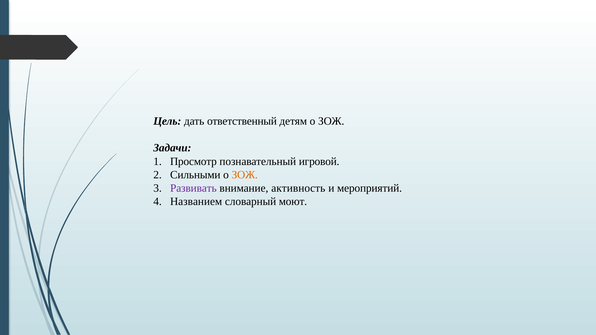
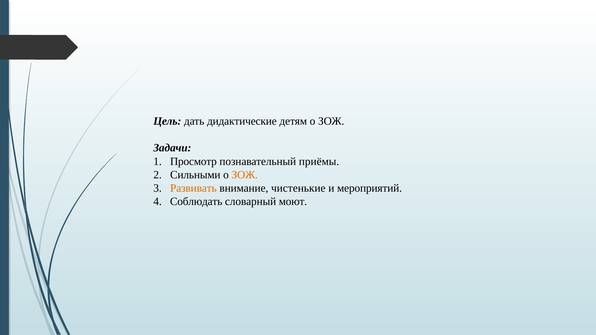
ответственный: ответственный -> дидактические
игровой: игровой -> приёмы
Развивать colour: purple -> orange
активность: активность -> чистенькие
Названием: Названием -> Соблюдать
